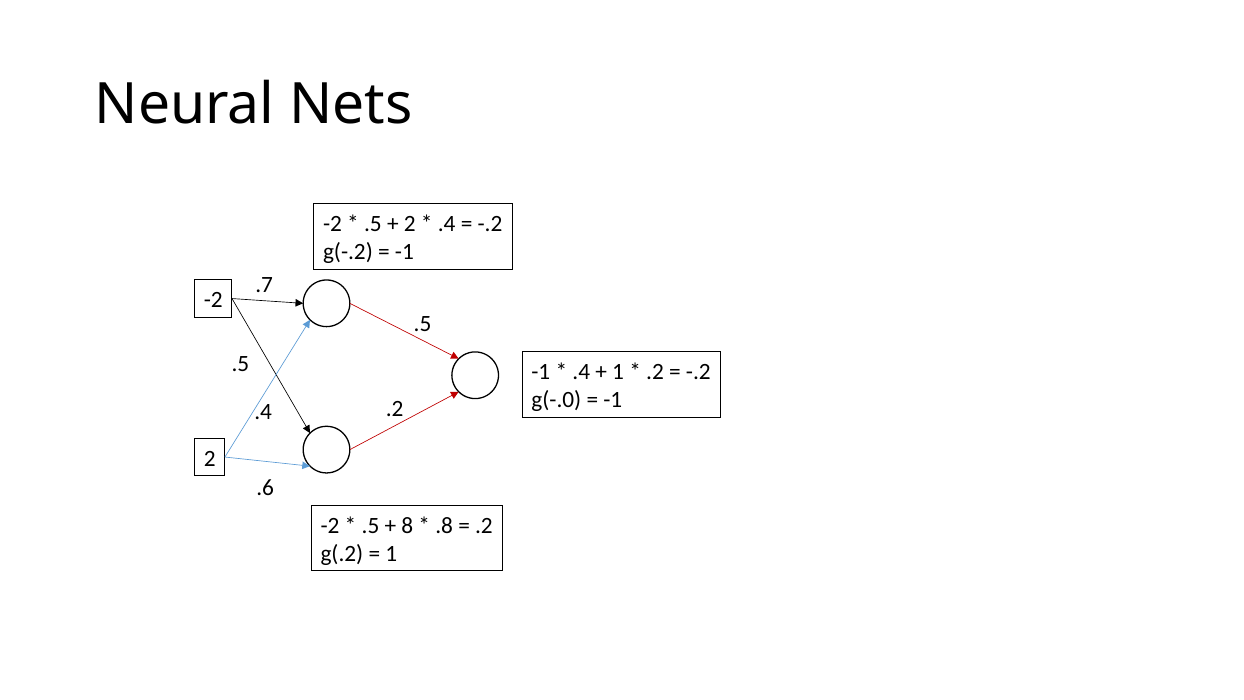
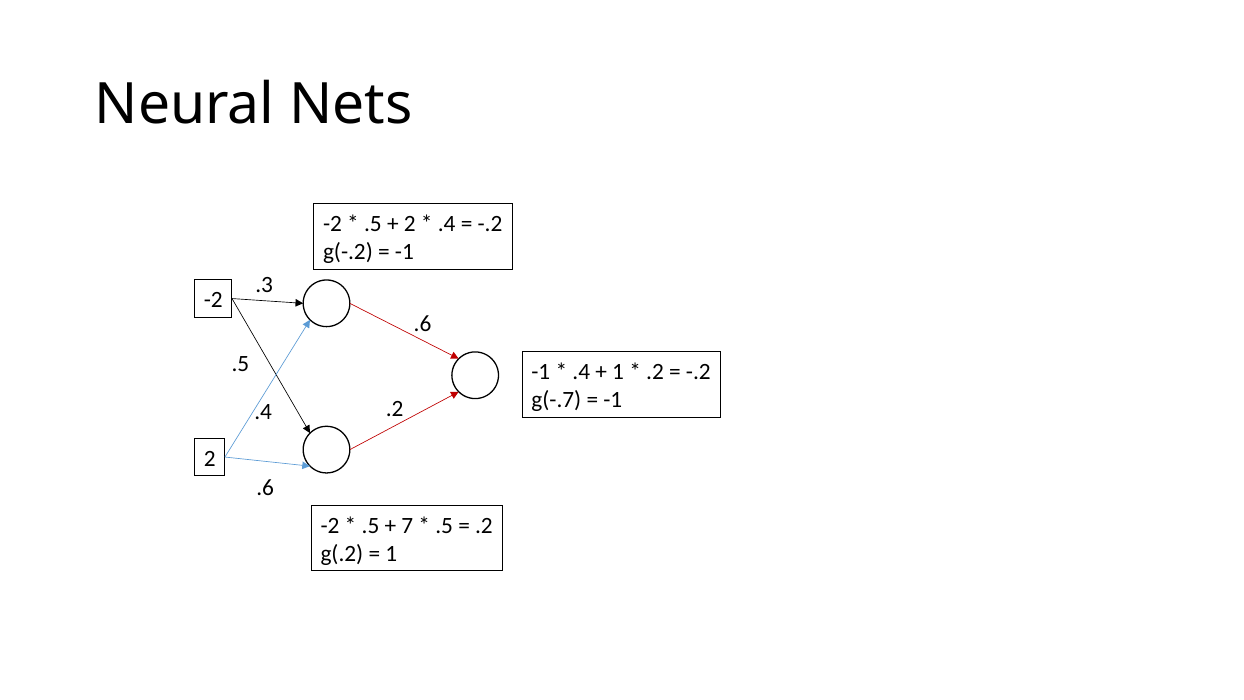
.7: .7 -> .3
.5 at (423, 323): .5 -> .6
g(-.0: g(-.0 -> g(-.7
8: 8 -> 7
.8 at (444, 525): .8 -> .5
